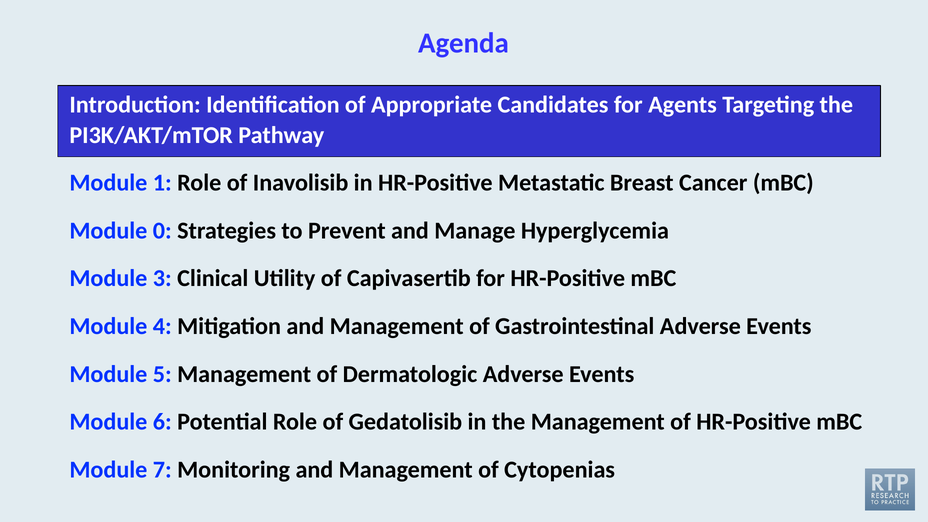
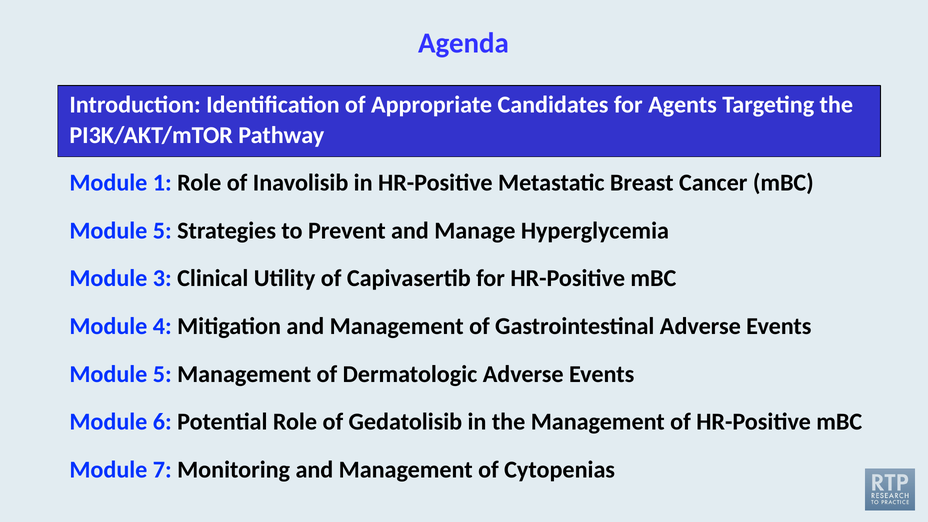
0 at (162, 231): 0 -> 5
